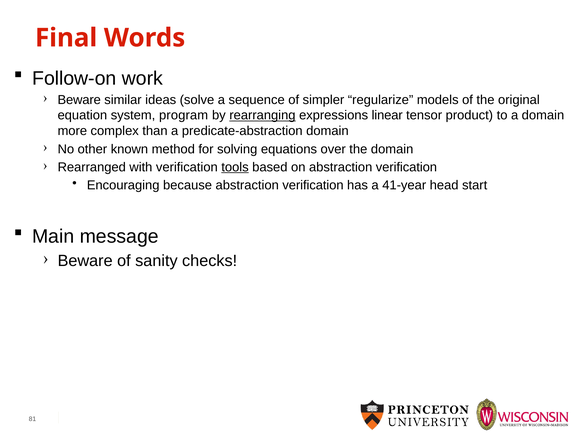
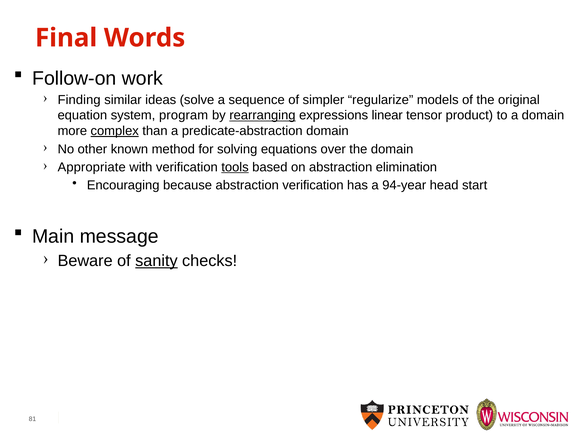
Beware at (79, 100): Beware -> Finding
complex underline: none -> present
Rearranged: Rearranged -> Appropriate
on abstraction verification: verification -> elimination
41-year: 41-year -> 94-year
sanity underline: none -> present
